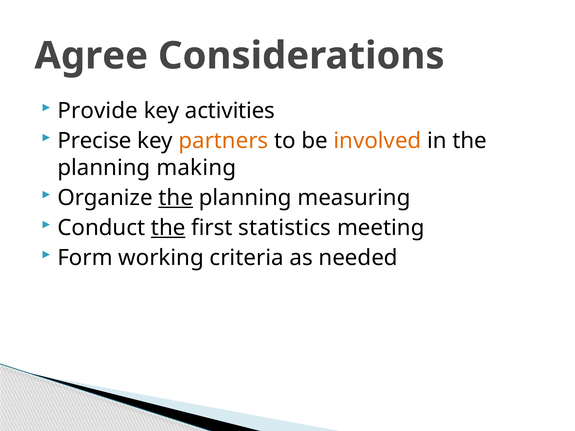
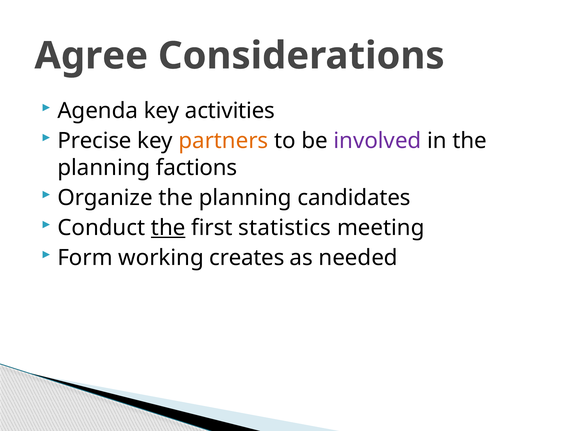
Provide: Provide -> Agenda
involved colour: orange -> purple
making: making -> factions
the at (176, 198) underline: present -> none
measuring: measuring -> candidates
criteria: criteria -> creates
